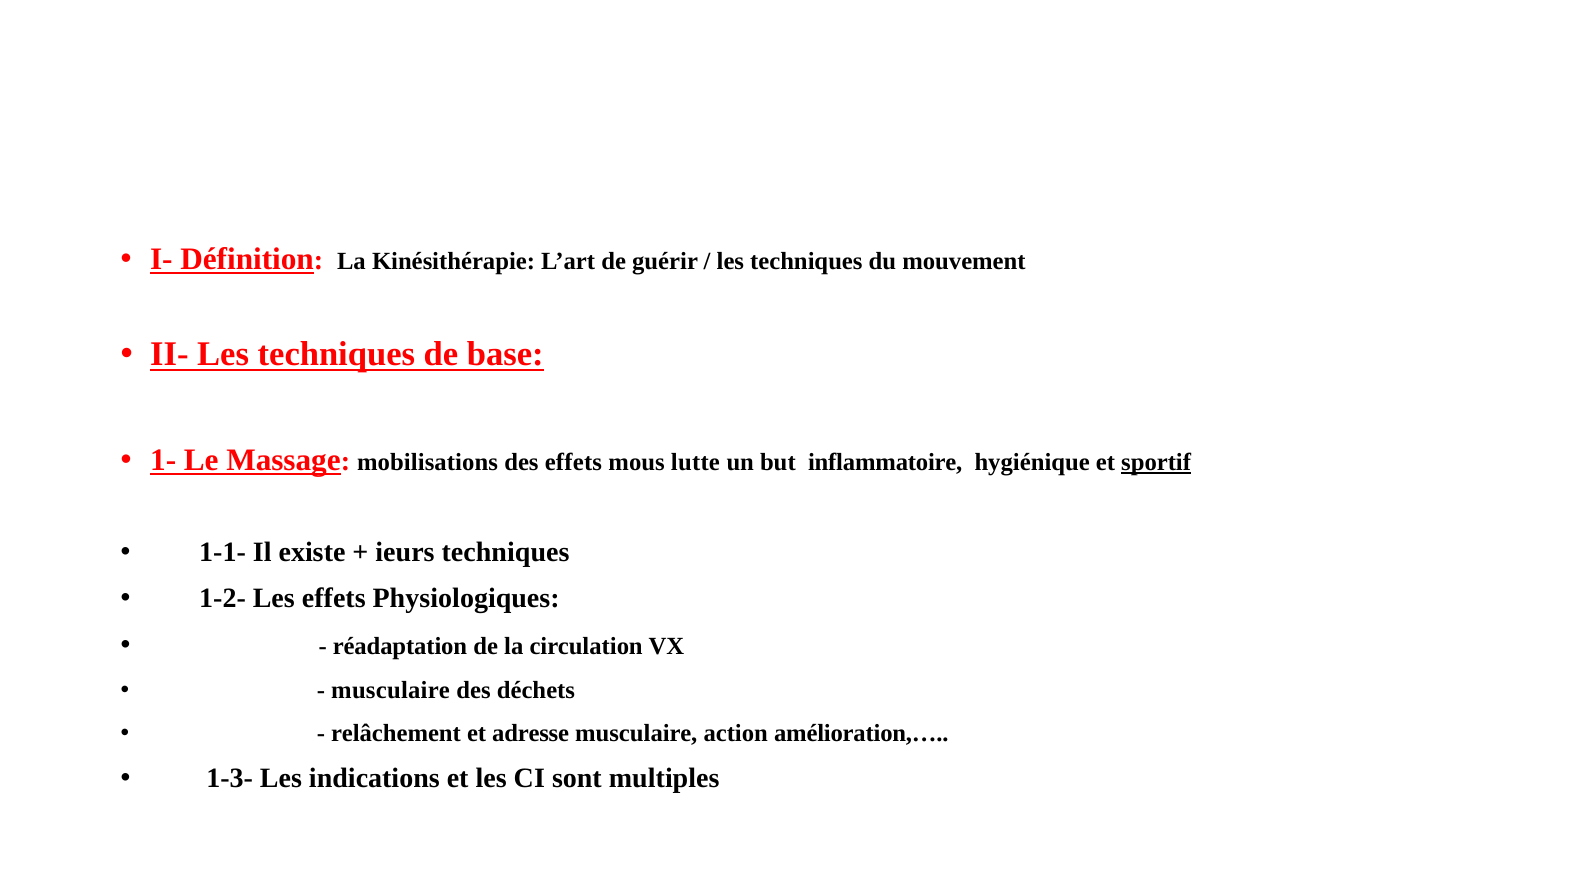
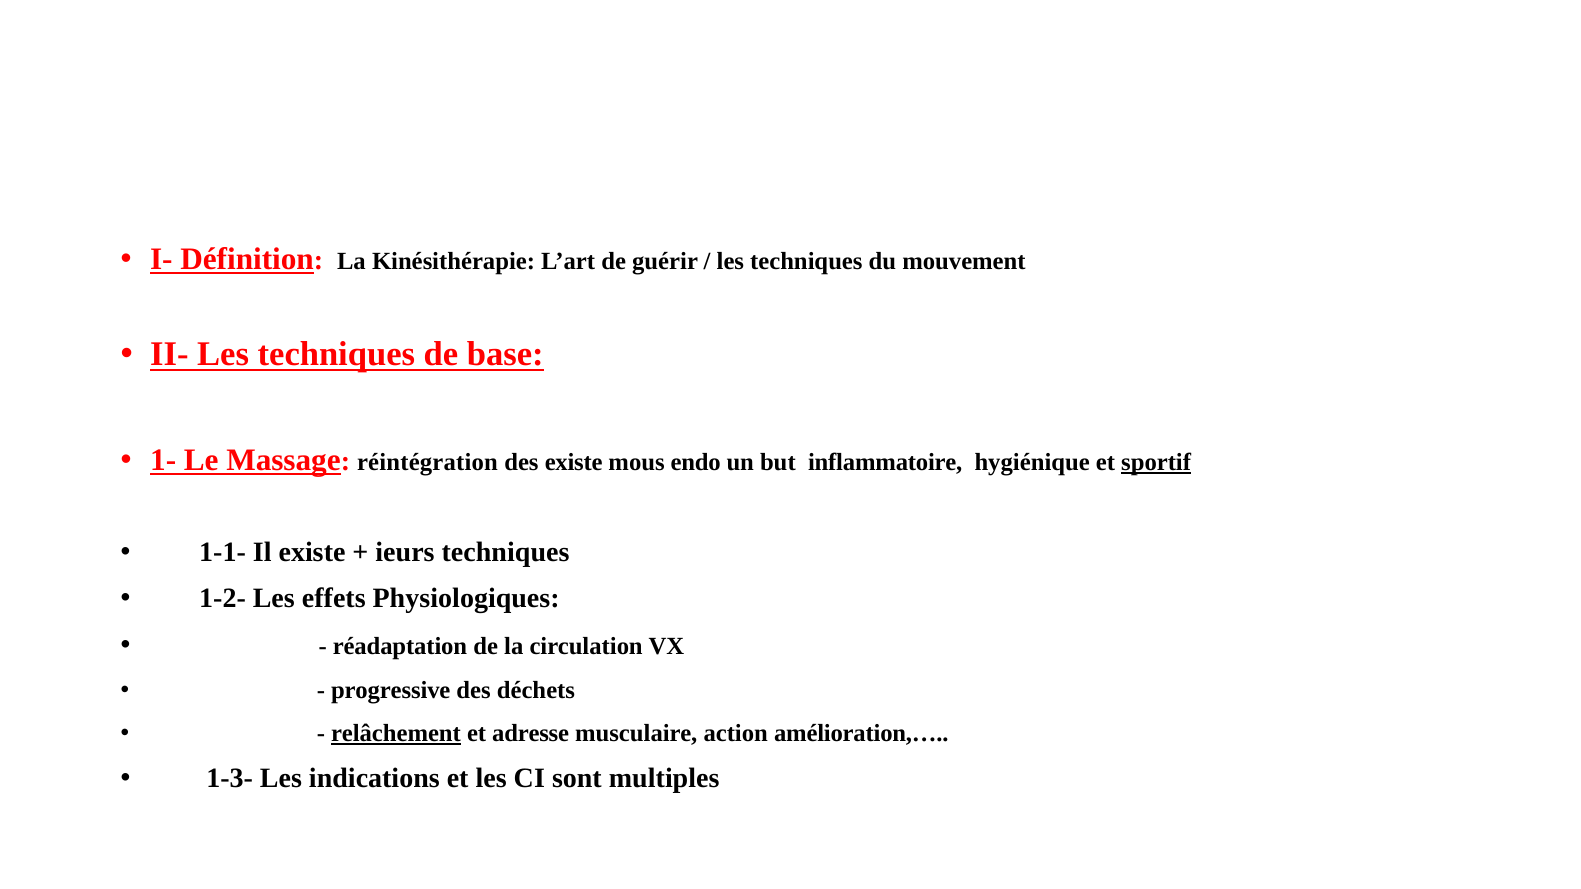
mobilisations: mobilisations -> réintégration
des effets: effets -> existe
lutte: lutte -> endo
musculaire at (391, 691): musculaire -> progressive
relâchement underline: none -> present
